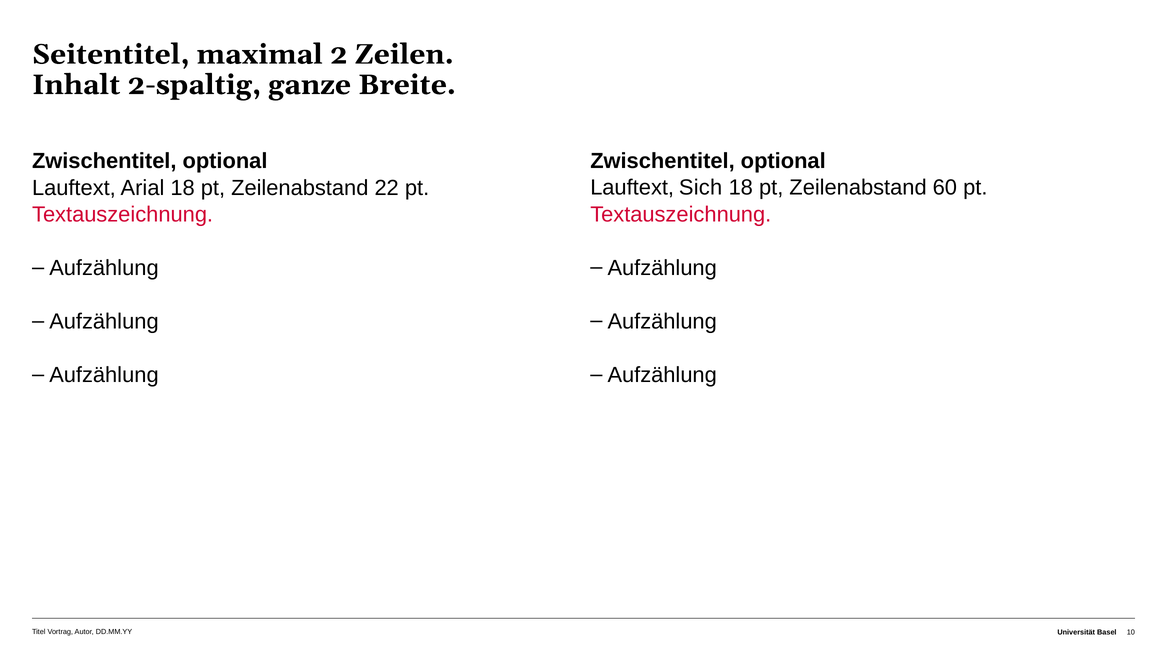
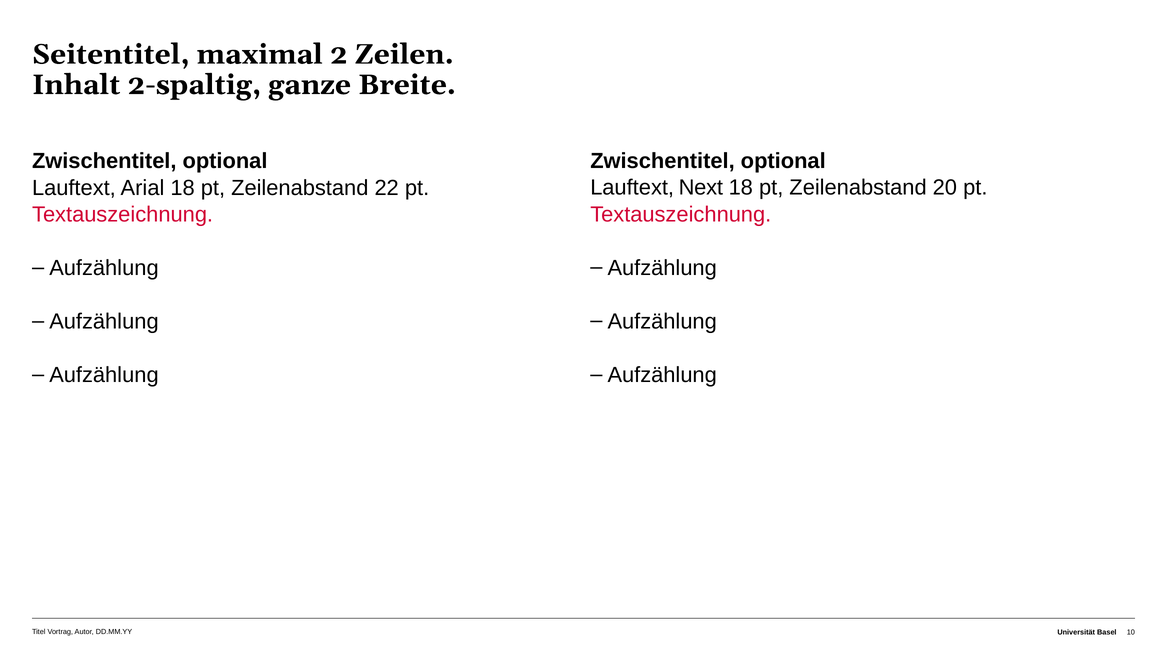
Sich: Sich -> Next
60: 60 -> 20
